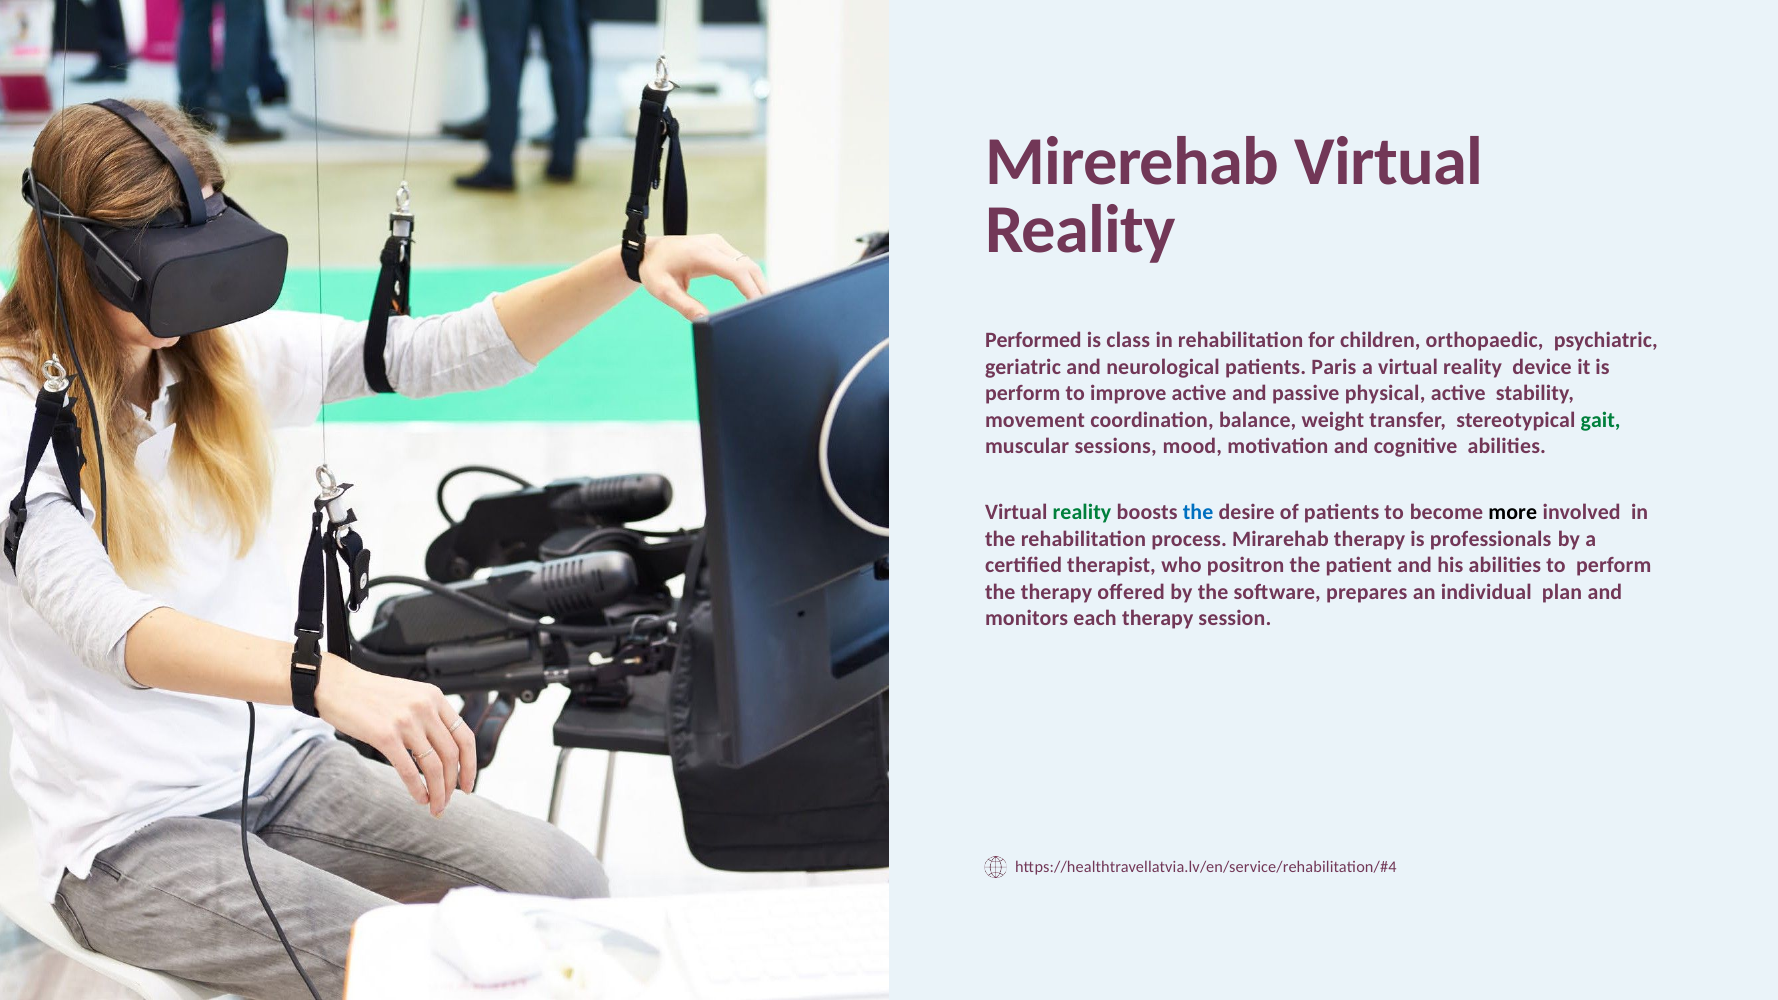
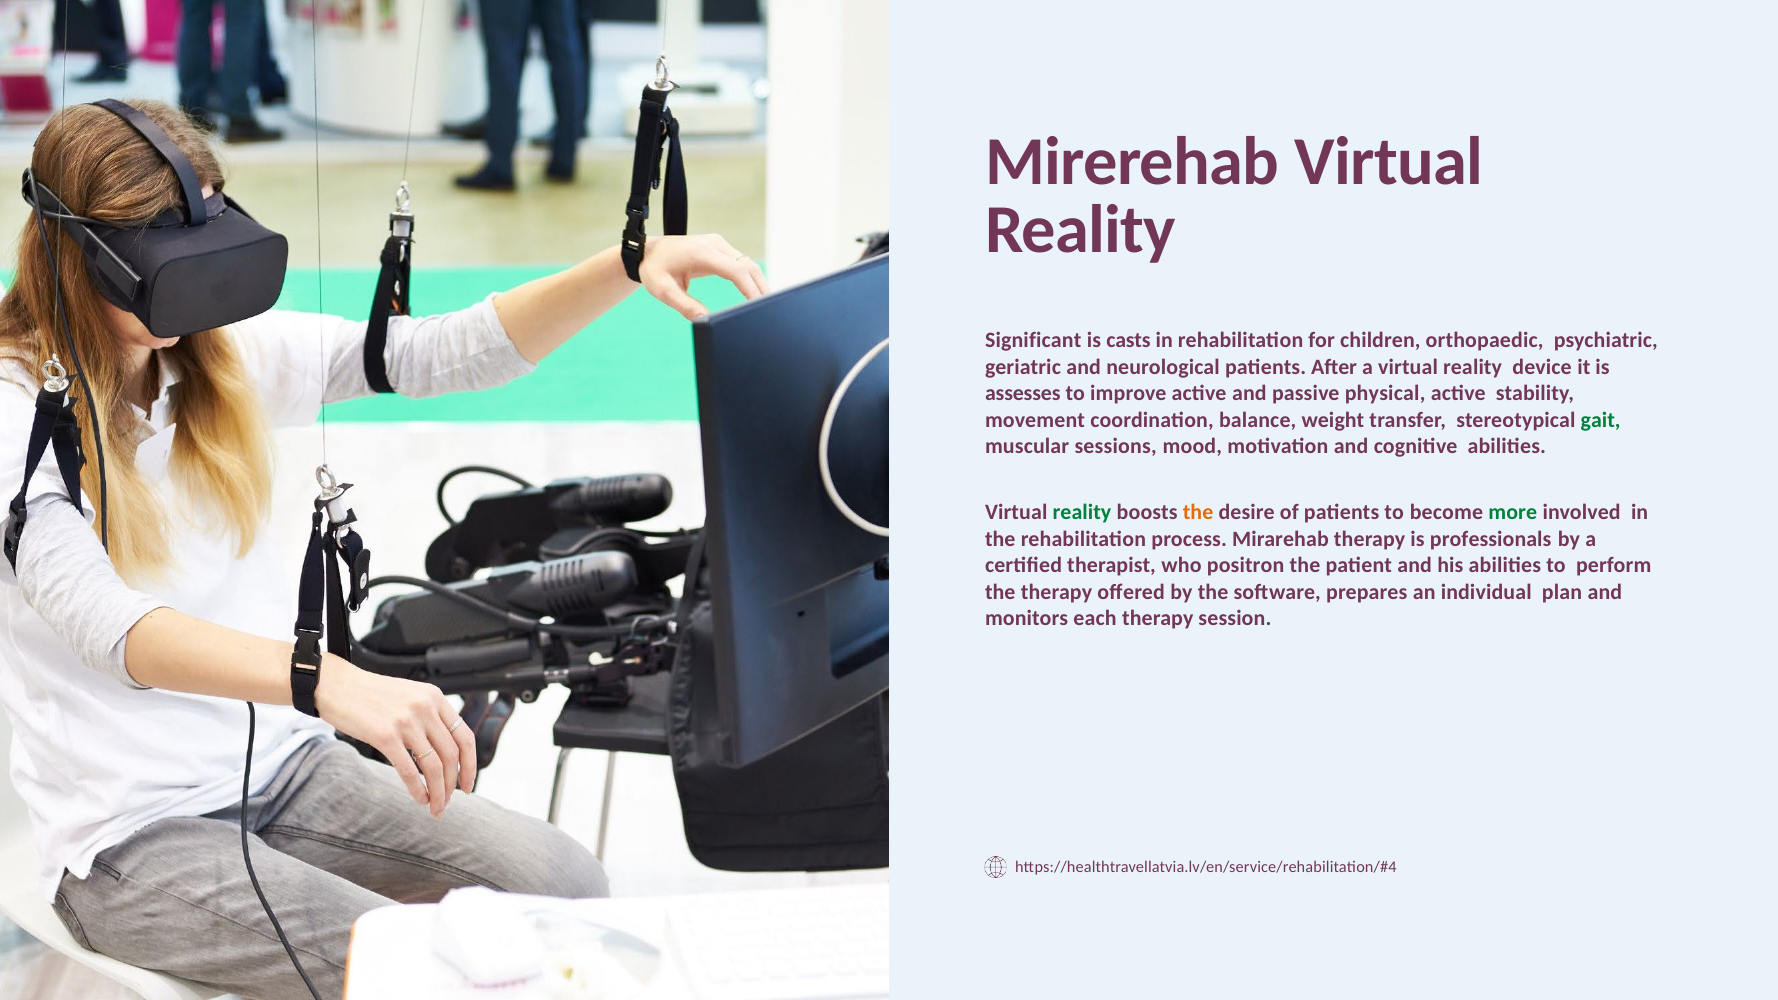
Performed: Performed -> Significant
class: class -> casts
Paris: Paris -> After
perform at (1023, 394): perform -> assesses
the at (1198, 512) colour: blue -> orange
more colour: black -> green
